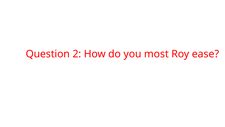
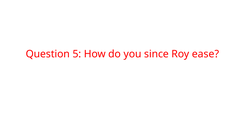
2: 2 -> 5
most: most -> since
